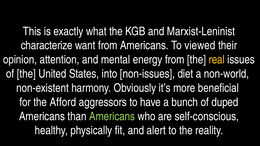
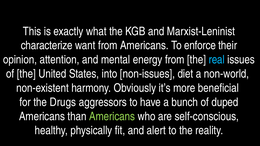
viewed: viewed -> enforce
real colour: yellow -> light blue
Afford: Afford -> Drugs
